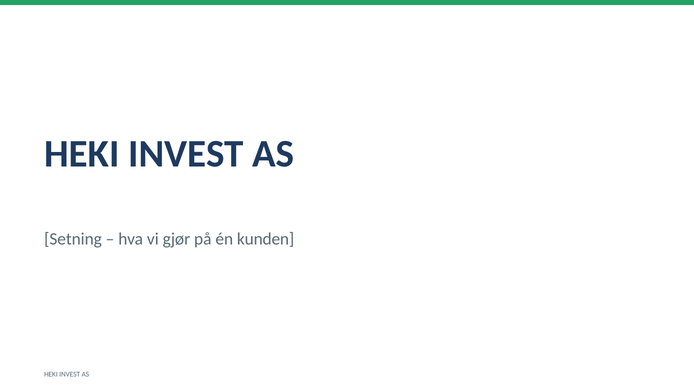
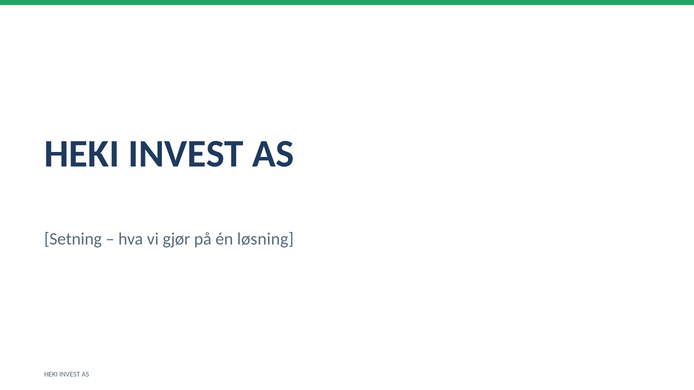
kunden: kunden -> løsning
